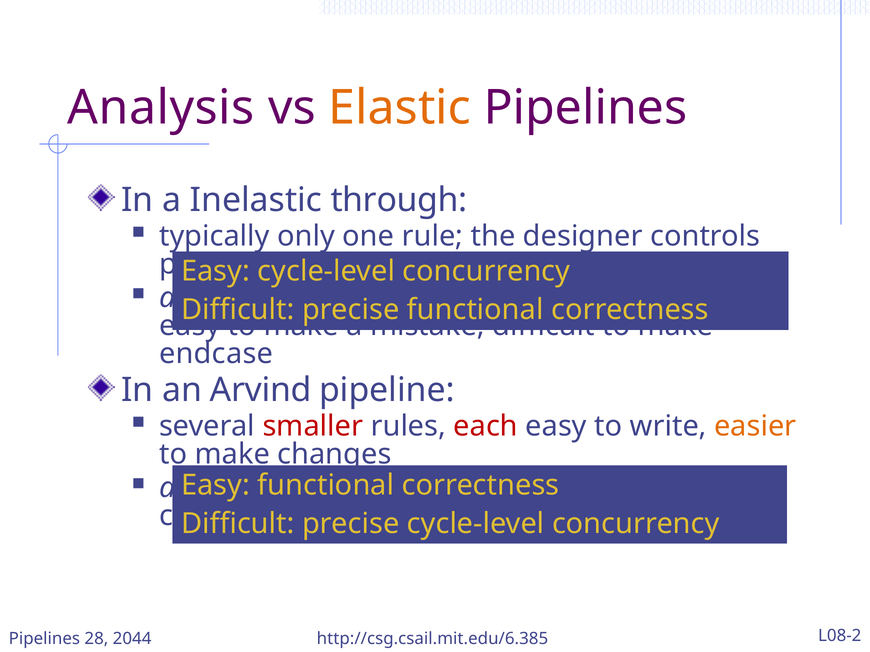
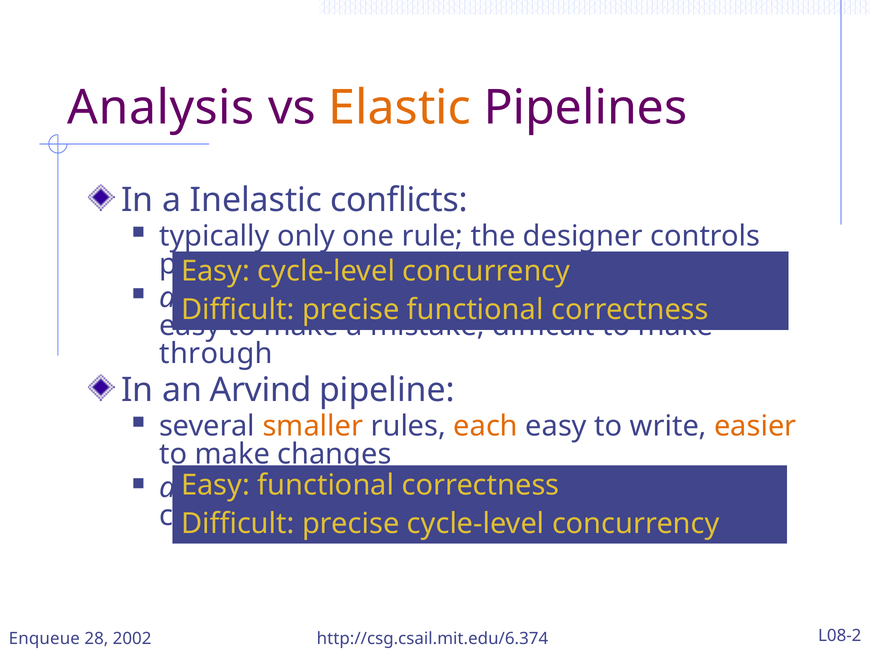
through: through -> conflicts
endcase: endcase -> through
smaller colour: red -> orange
each colour: red -> orange
Pipelines at (44, 639): Pipelines -> Enqueue
2044: 2044 -> 2002
http://csg.csail.mit.edu/6.385: http://csg.csail.mit.edu/6.385 -> http://csg.csail.mit.edu/6.374
